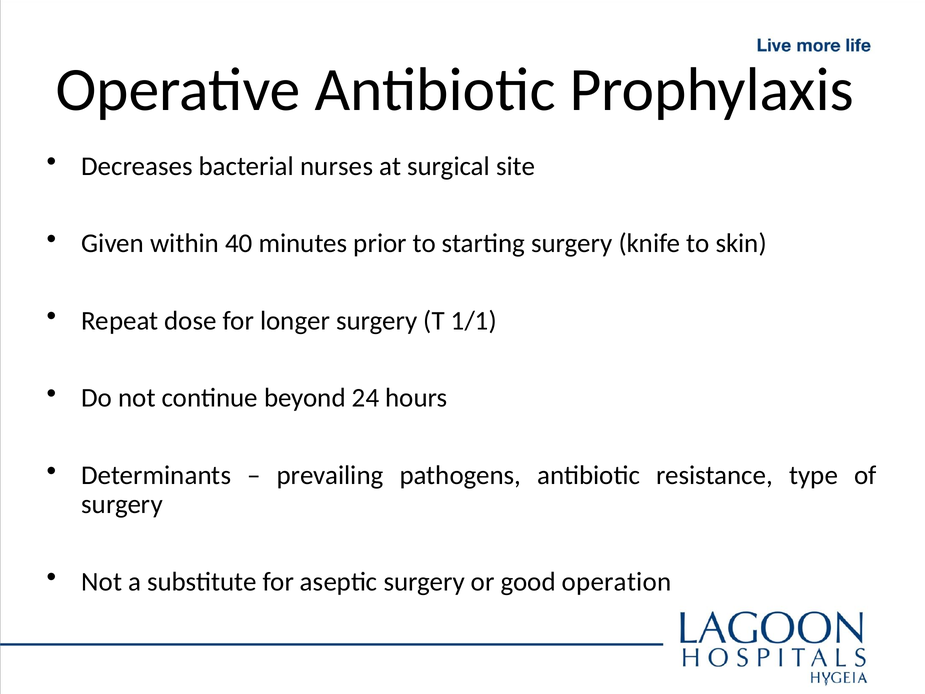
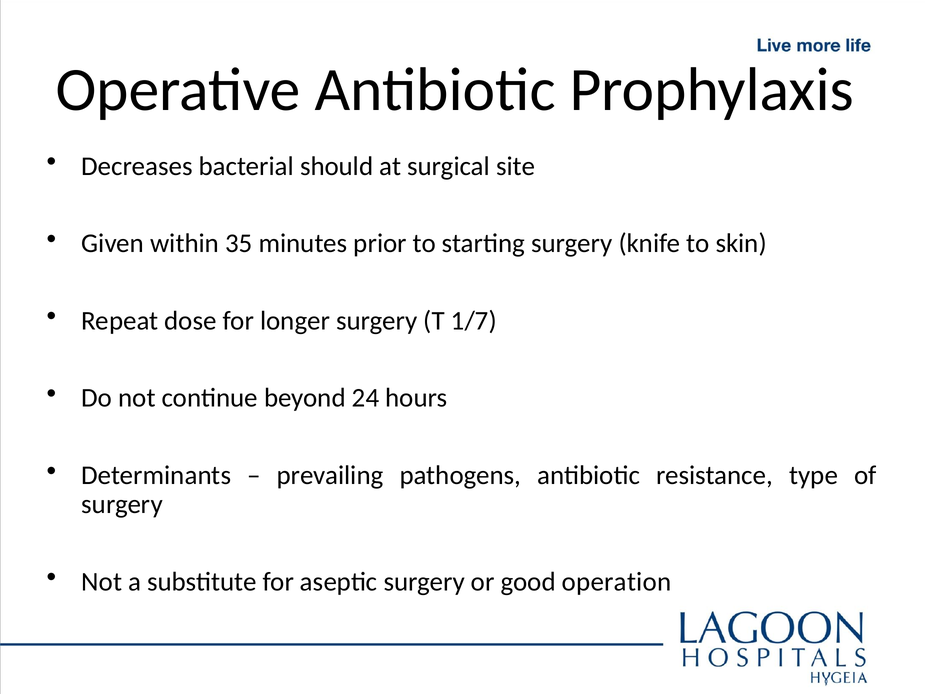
nurses: nurses -> should
40: 40 -> 35
1/1: 1/1 -> 1/7
